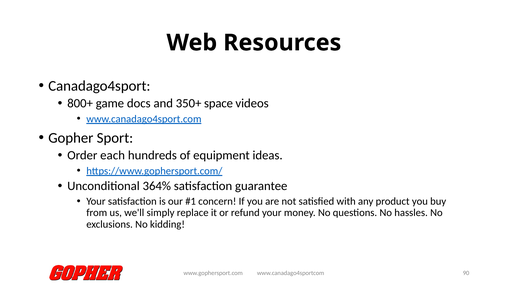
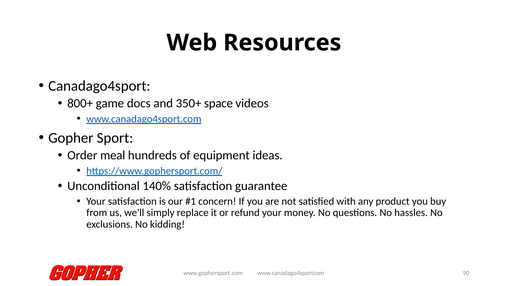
each: each -> meal
364%: 364% -> 140%
